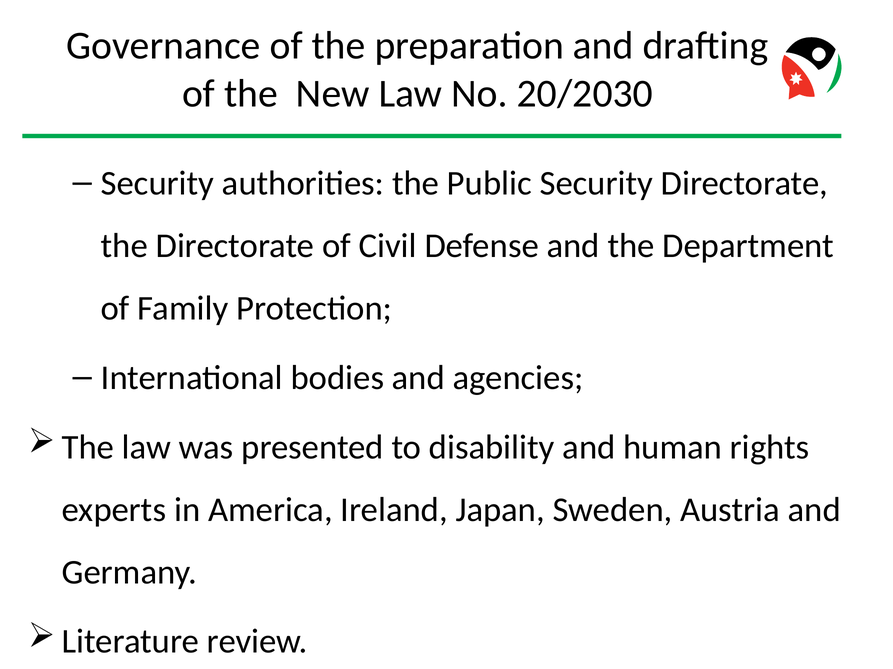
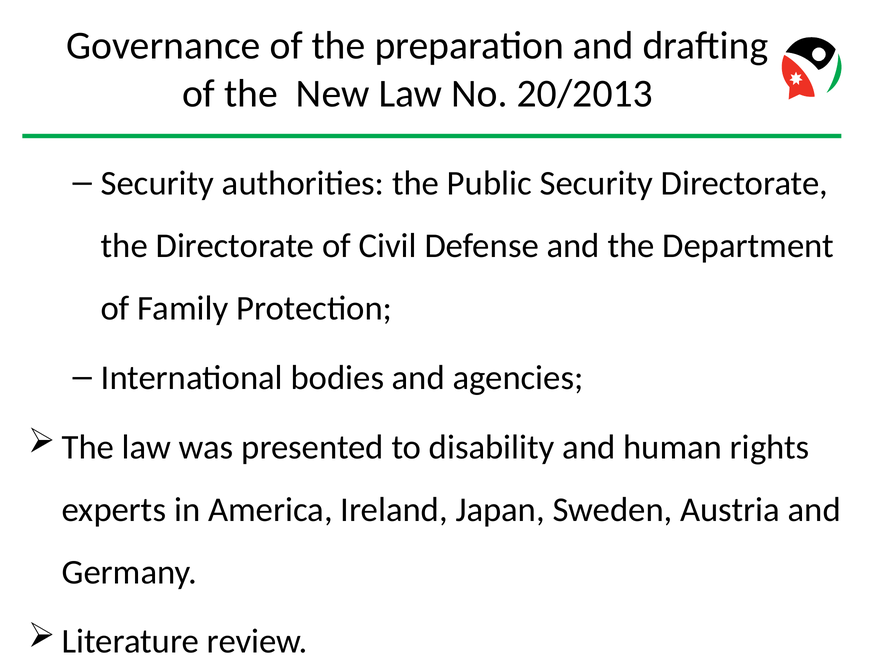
20/2030: 20/2030 -> 20/2013
